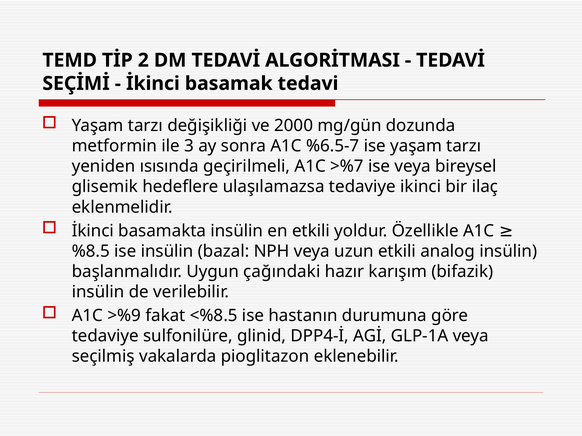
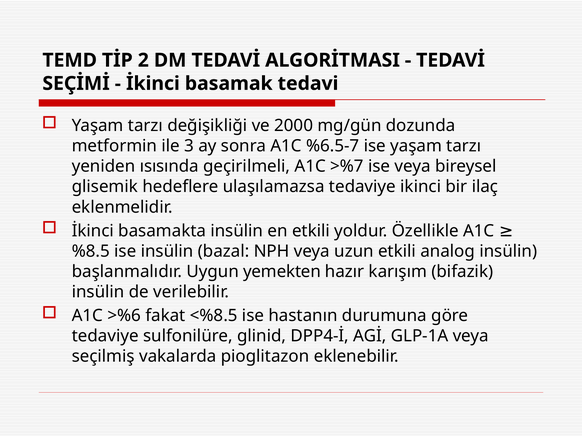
çağındaki: çağındaki -> yemekten
>%9: >%9 -> >%6
